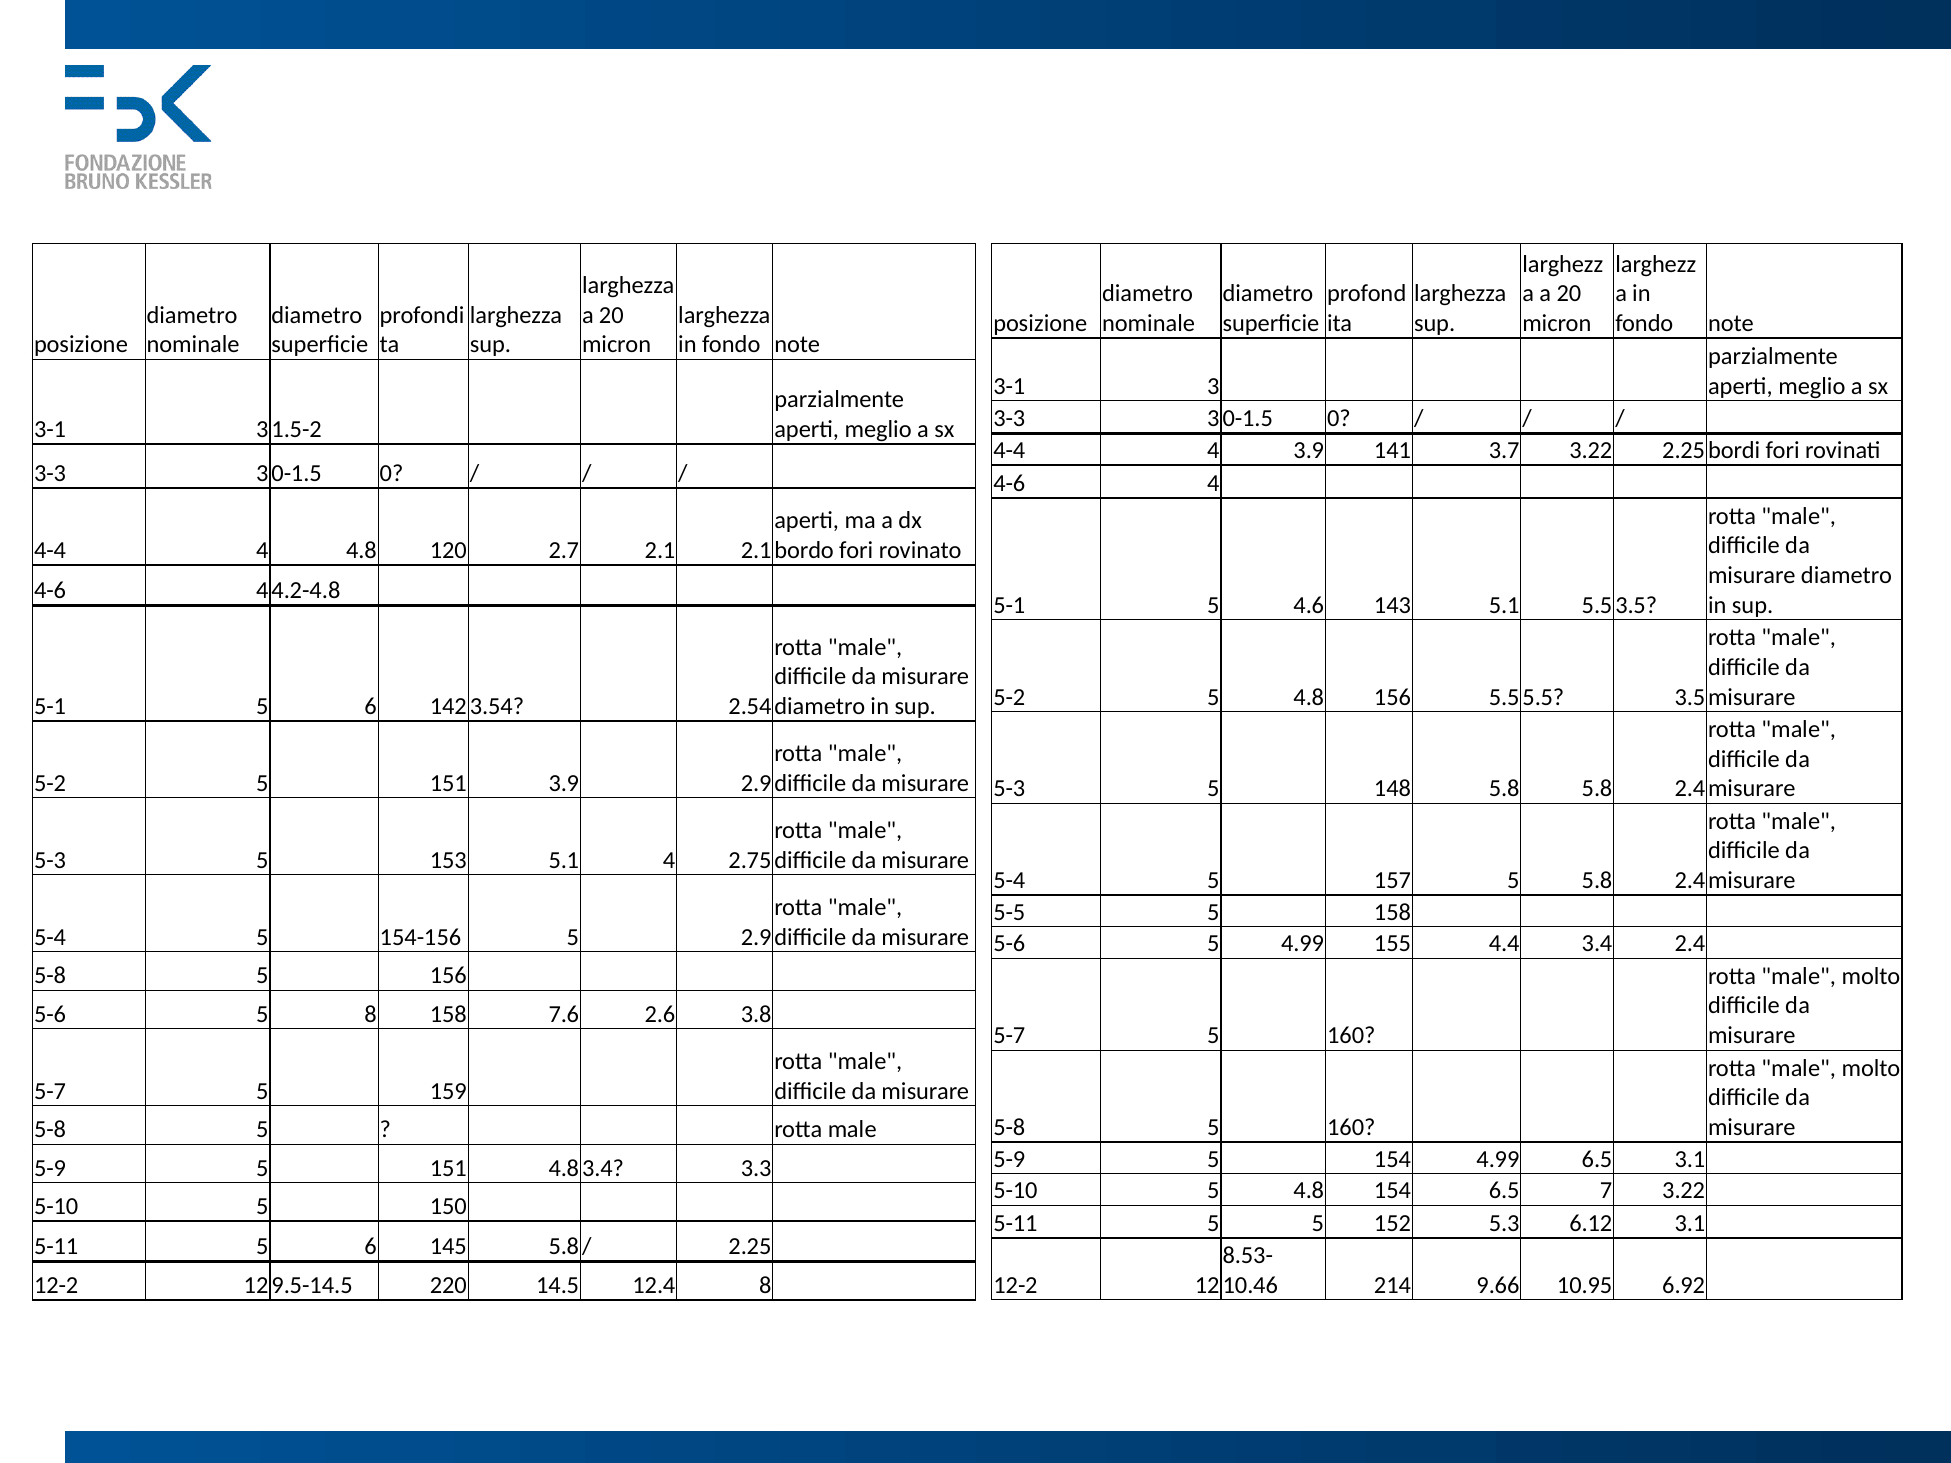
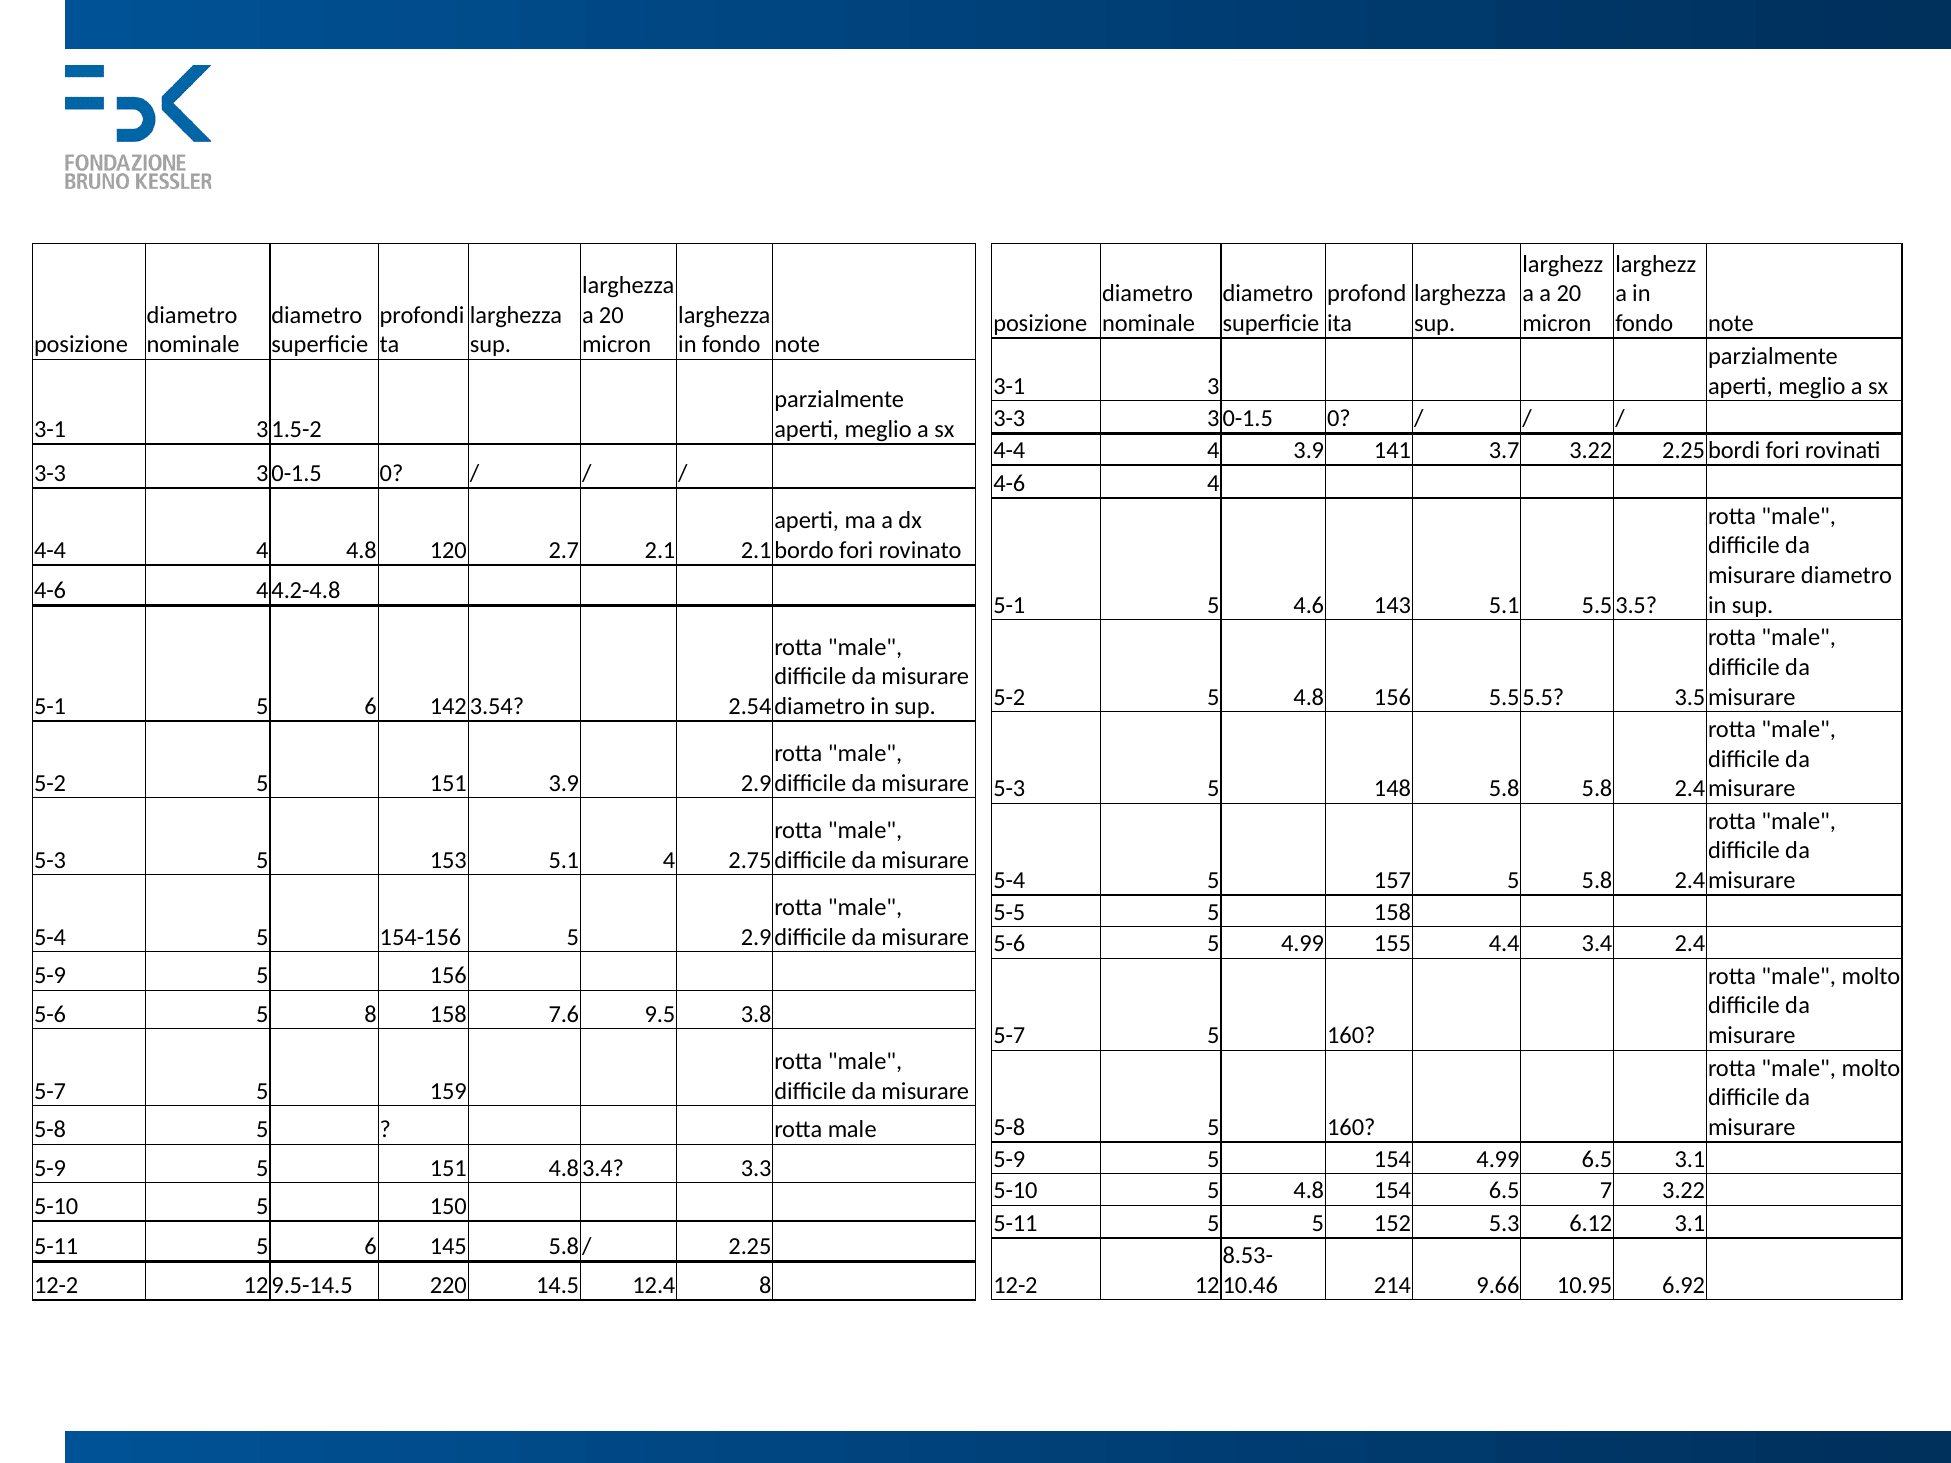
5-8 at (50, 976): 5-8 -> 5-9
2.6: 2.6 -> 9.5
